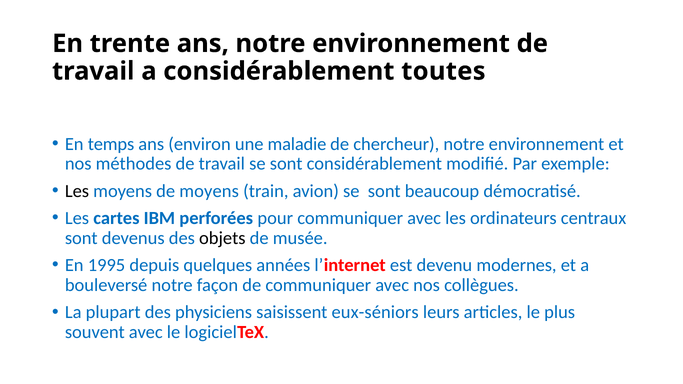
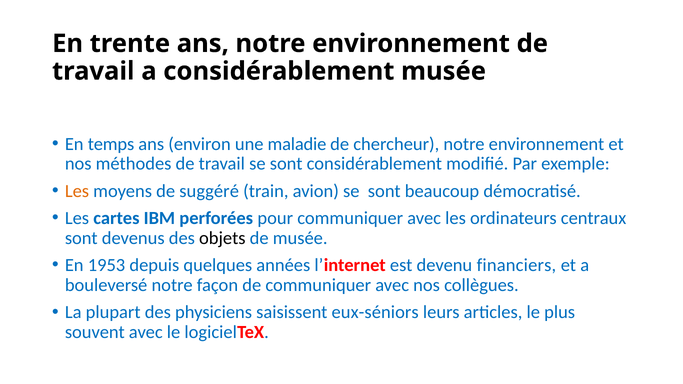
considérablement toutes: toutes -> musée
Les at (77, 191) colour: black -> orange
de moyens: moyens -> suggéré
1995: 1995 -> 1953
modernes: modernes -> financiers
